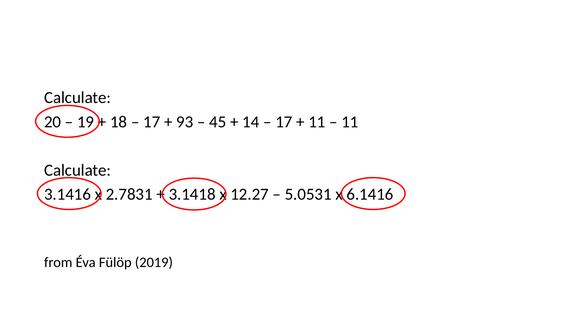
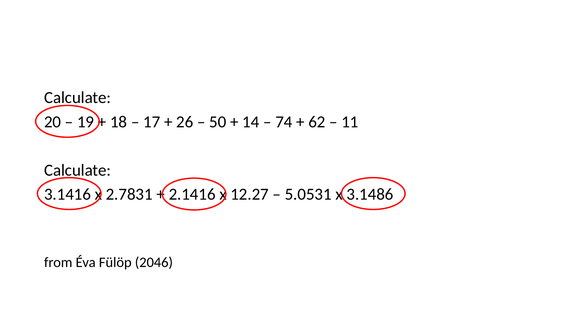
93: 93 -> 26
45: 45 -> 50
17 at (284, 122): 17 -> 74
11 at (317, 122): 11 -> 62
3.1418: 3.1418 -> 2.1416
6.1416: 6.1416 -> 3.1486
2019: 2019 -> 2046
